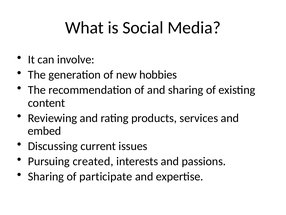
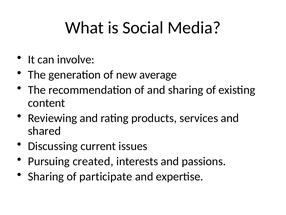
hobbies: hobbies -> average
embed: embed -> shared
